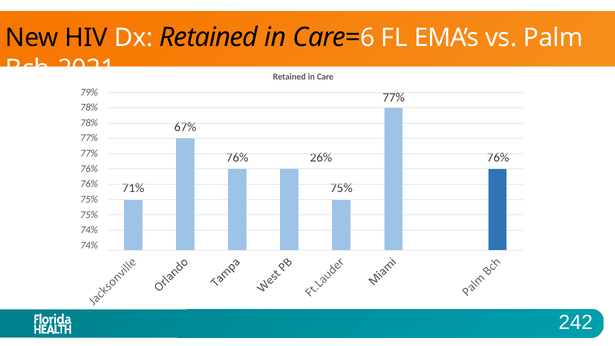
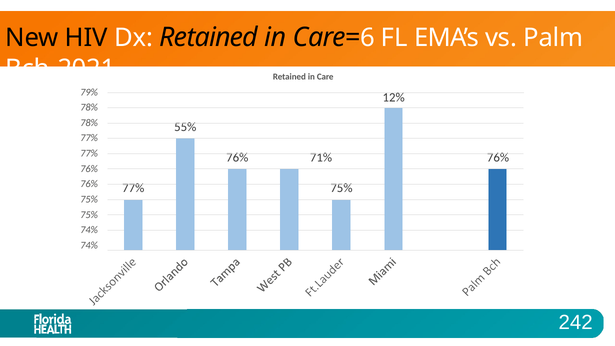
77% at (394, 97): 77% -> 12%
67%: 67% -> 55%
26%: 26% -> 71%
71% at (133, 188): 71% -> 77%
